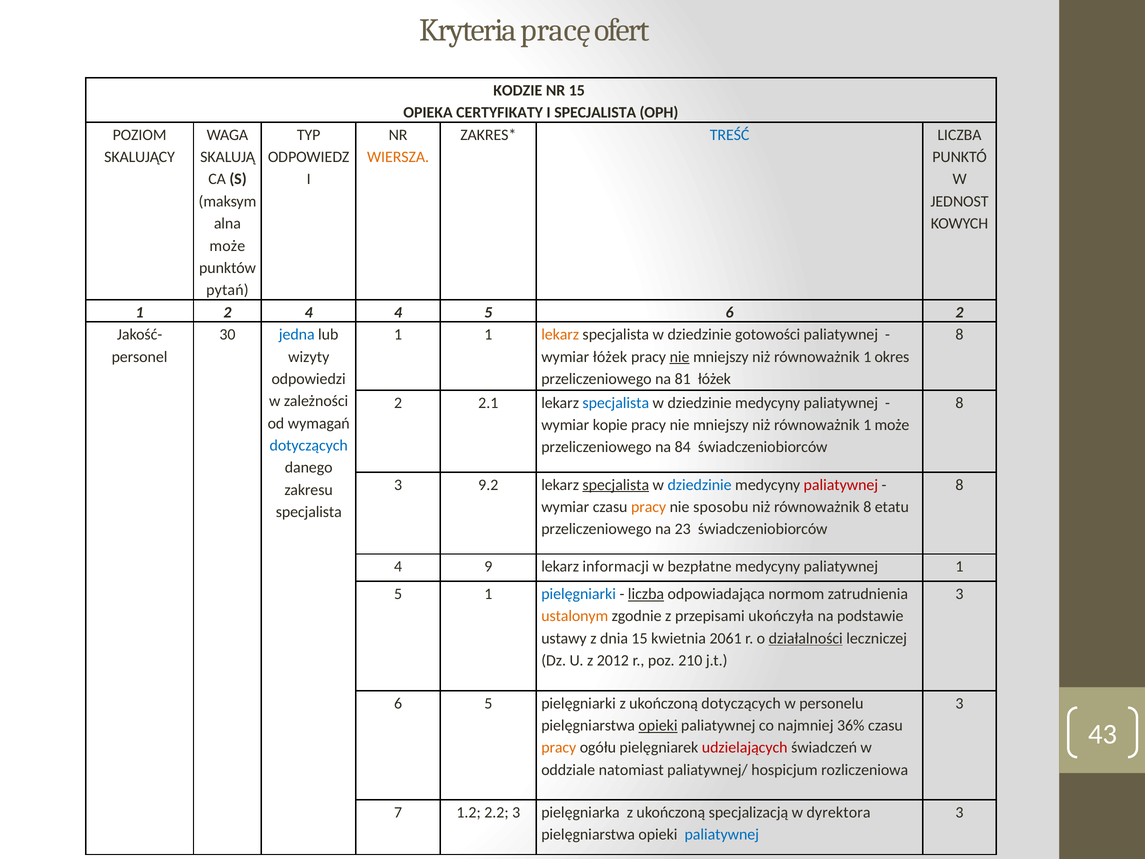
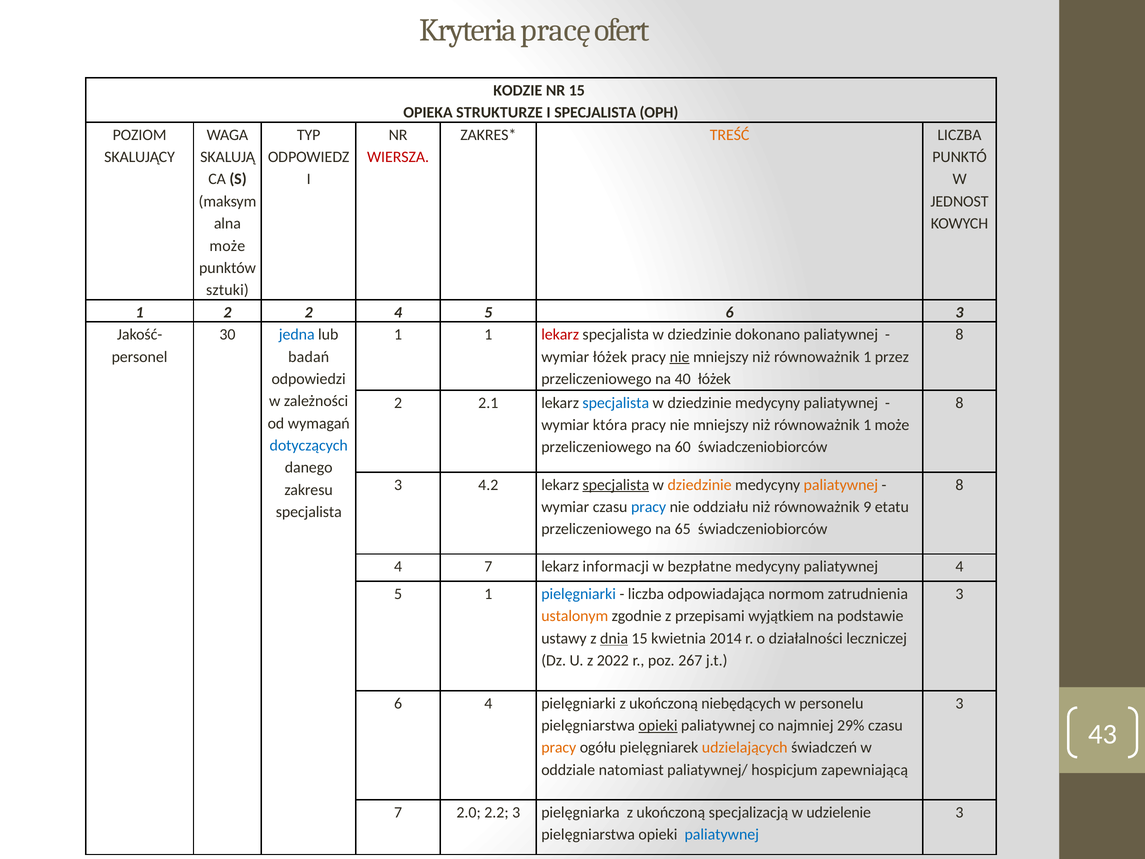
CERTYFIKATY: CERTYFIKATY -> STRUKTURZE
TREŚĆ colour: blue -> orange
WIERSZA colour: orange -> red
pytań: pytań -> sztuki
2 4: 4 -> 2
6 2: 2 -> 3
lekarz at (560, 335) colour: orange -> red
gotowości: gotowości -> dokonano
wizyty: wizyty -> badań
okres: okres -> przez
81: 81 -> 40
kopie: kopie -> która
84: 84 -> 60
9.2: 9.2 -> 4.2
dziedzinie at (700, 485) colour: blue -> orange
paliatywnej at (841, 485) colour: red -> orange
pracy at (649, 507) colour: orange -> blue
sposobu: sposobu -> oddziału
równoważnik 8: 8 -> 9
23: 23 -> 65
4 9: 9 -> 7
paliatywnej 1: 1 -> 4
liczba at (646, 594) underline: present -> none
ukończyła: ukończyła -> wyjątkiem
dnia underline: none -> present
2061: 2061 -> 2014
działalności underline: present -> none
2012: 2012 -> 2022
210: 210 -> 267
6 5: 5 -> 4
ukończoną dotyczących: dotyczących -> niebędących
36%: 36% -> 29%
udzielających colour: red -> orange
rozliczeniowa: rozliczeniowa -> zapewniającą
1.2: 1.2 -> 2.0
dyrektora: dyrektora -> udzielenie
